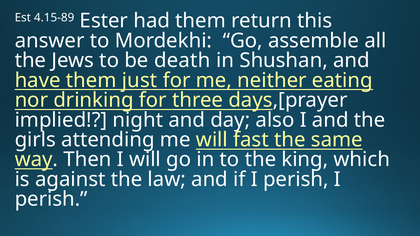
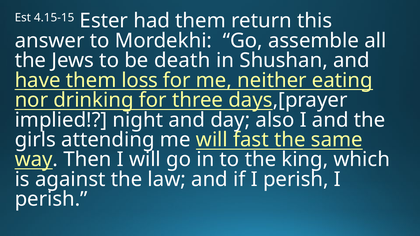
4.15-89: 4.15-89 -> 4.15-15
just: just -> loss
